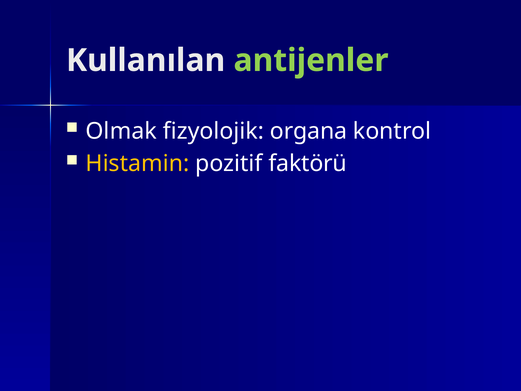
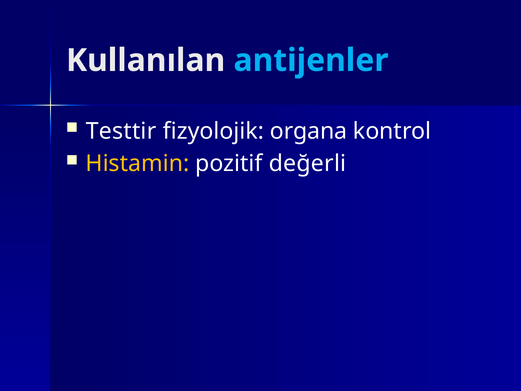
antijenler colour: light green -> light blue
Olmak: Olmak -> Testtir
faktörü: faktörü -> değerli
